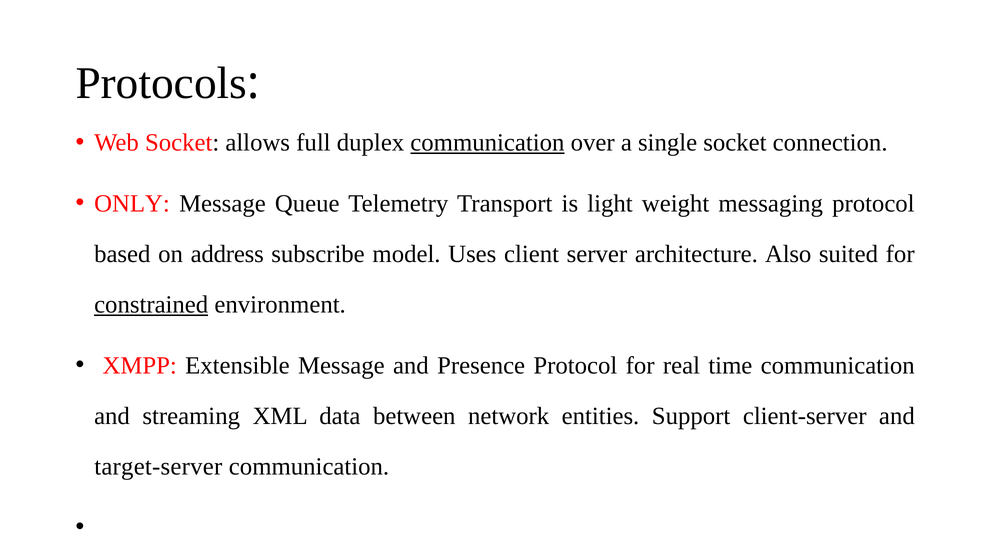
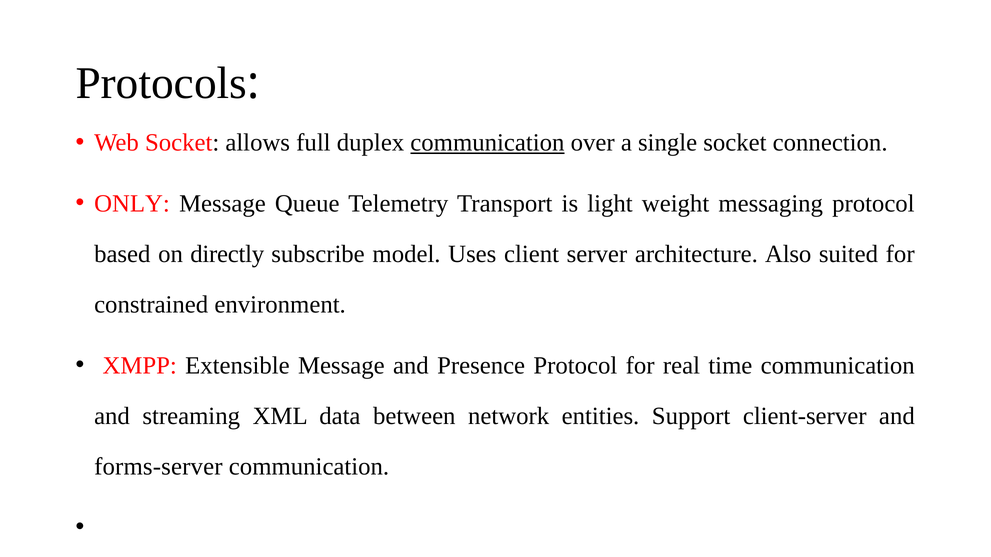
address: address -> directly
constrained underline: present -> none
target-server: target-server -> forms-server
